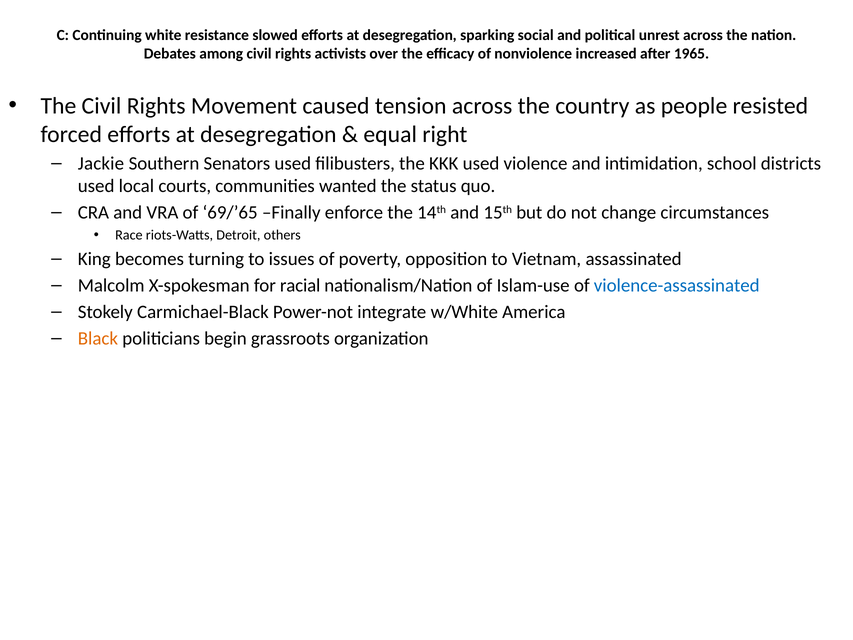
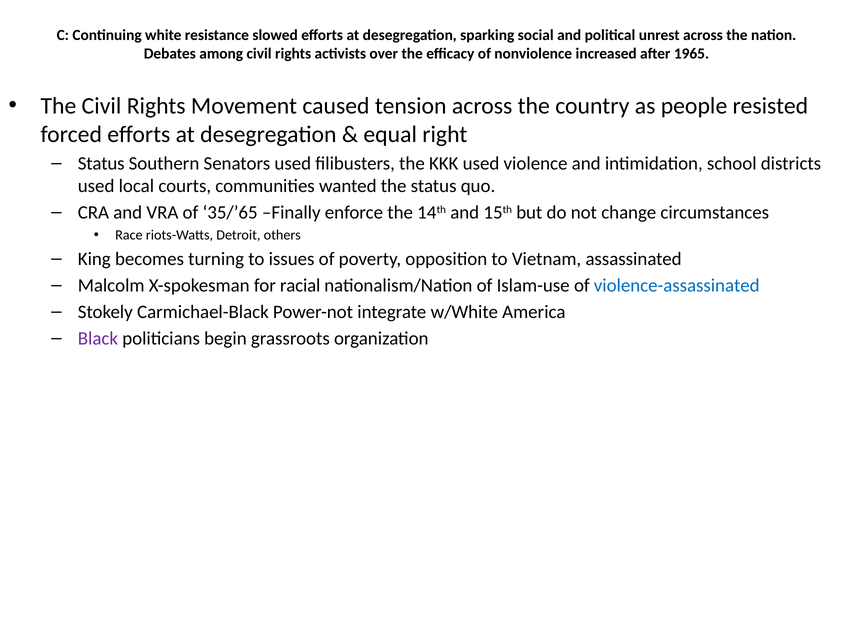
Jackie at (101, 163): Jackie -> Status
69/’65: 69/’65 -> 35/’65
Black colour: orange -> purple
